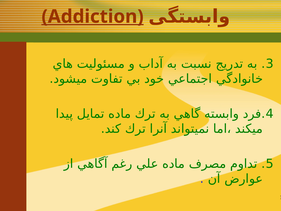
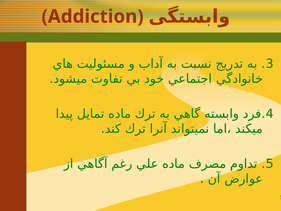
Addiction underline: present -> none
